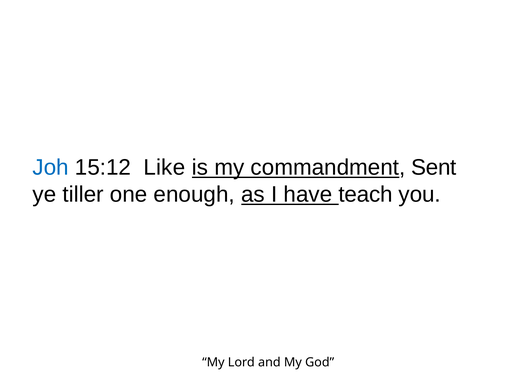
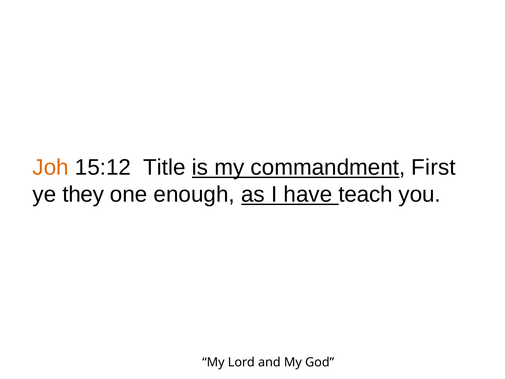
Joh colour: blue -> orange
Like: Like -> Title
Sent: Sent -> First
tiller: tiller -> they
